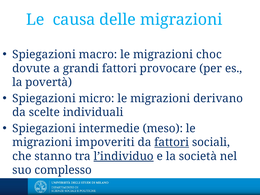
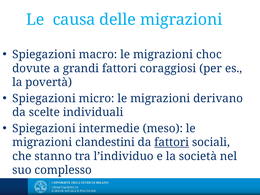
provocare: provocare -> coraggiosi
impoveriti: impoveriti -> clandestini
l’individuo underline: present -> none
